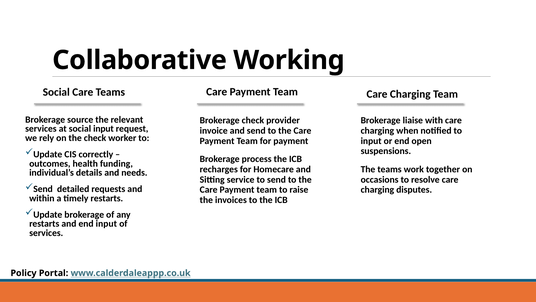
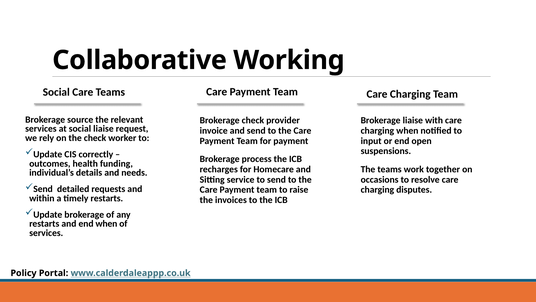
social input: input -> liaise
end input: input -> when
